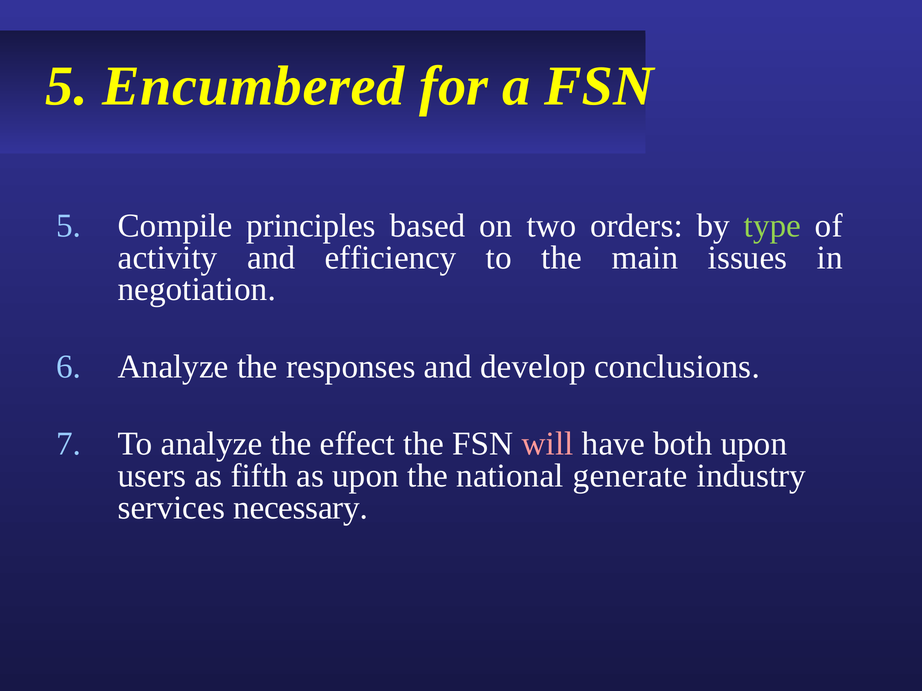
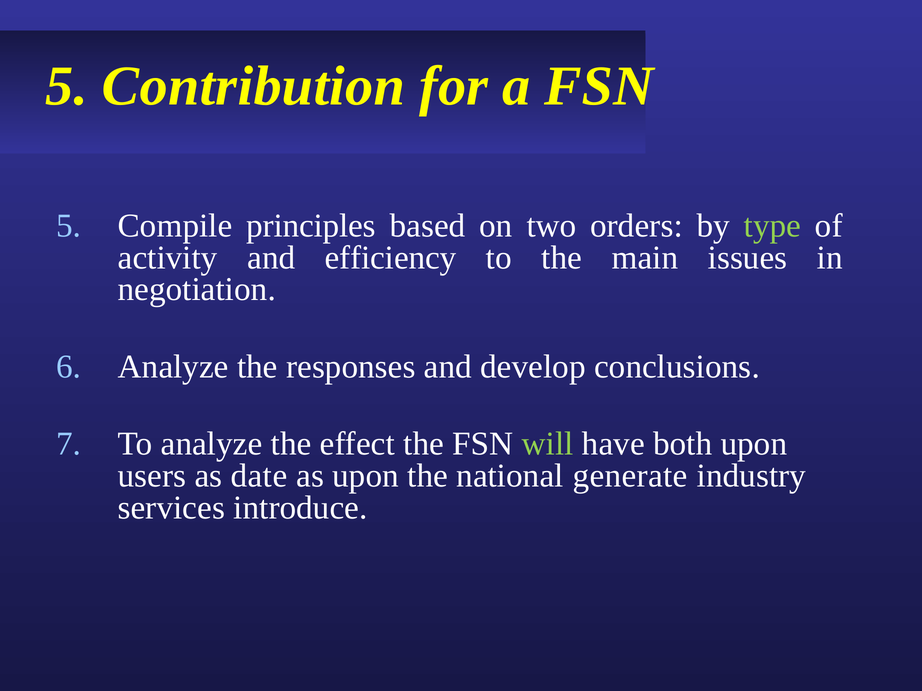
Encumbered: Encumbered -> Contribution
will colour: pink -> light green
fifth: fifth -> date
necessary: necessary -> introduce
